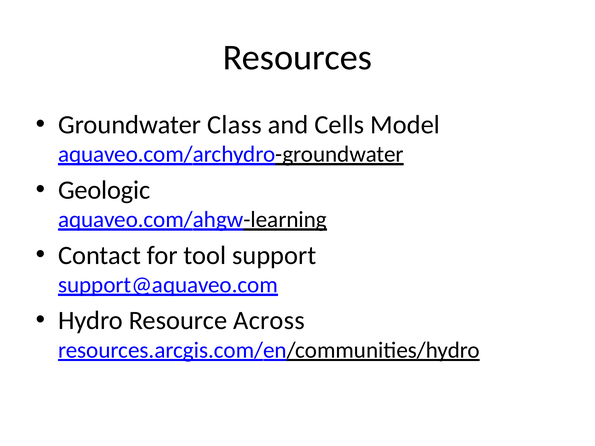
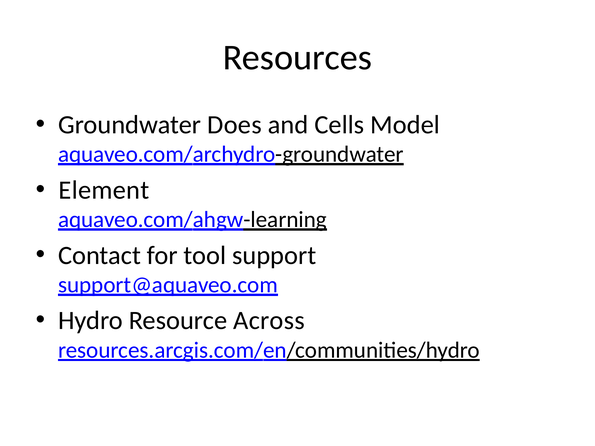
Class: Class -> Does
Geologic: Geologic -> Element
